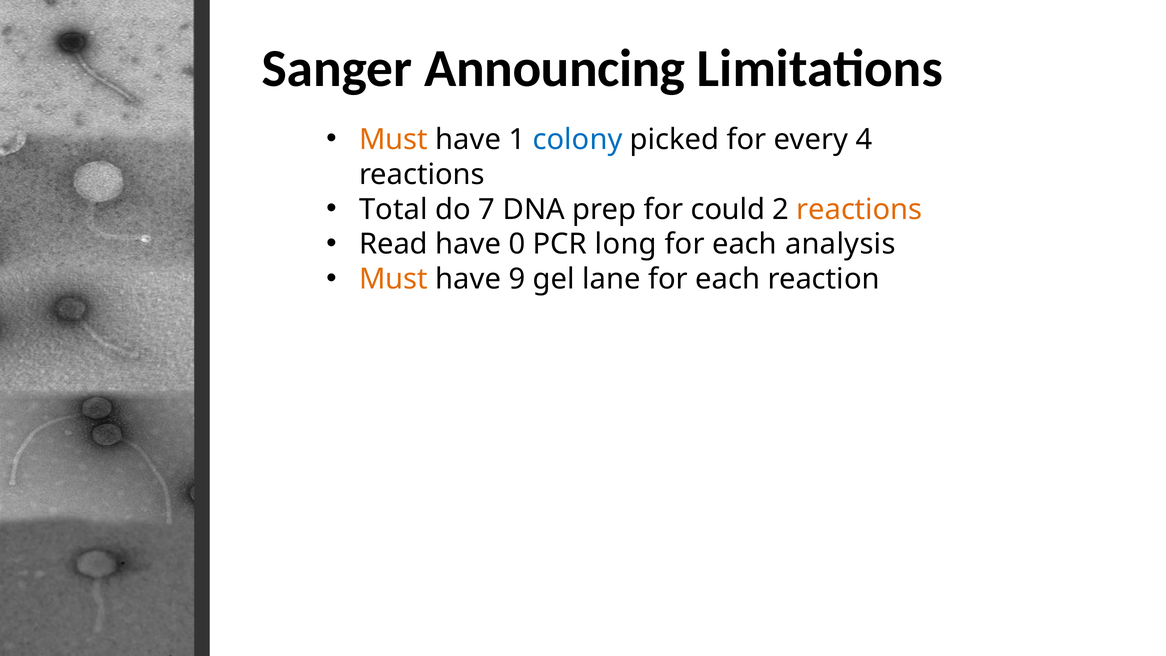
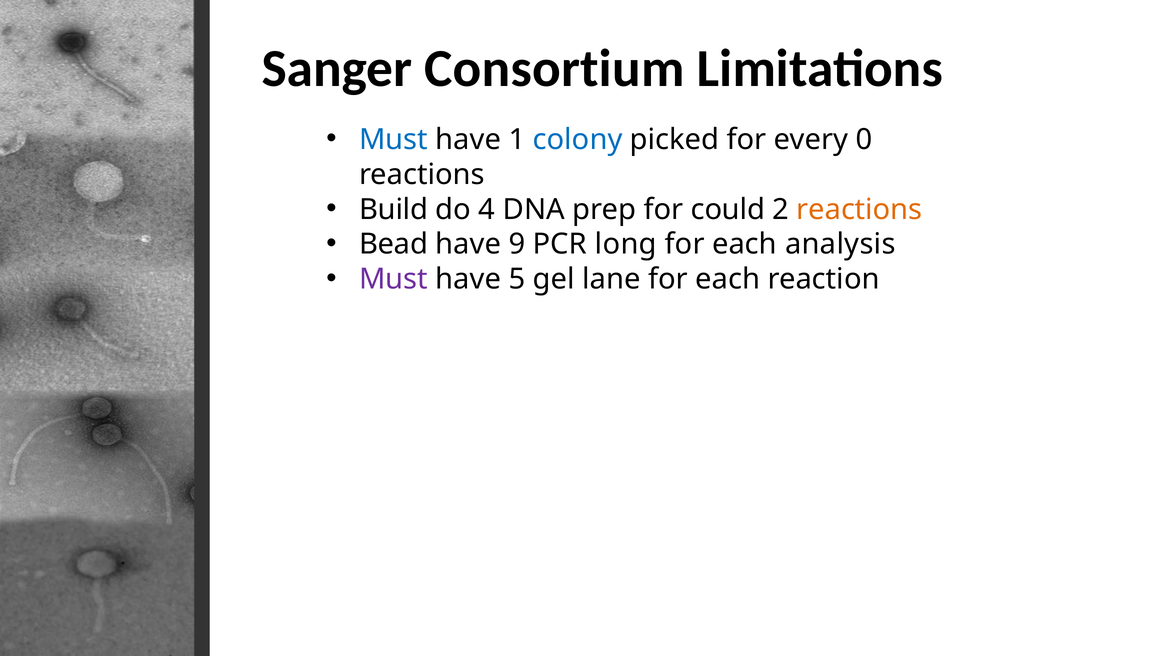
Announcing: Announcing -> Consortium
Must at (393, 139) colour: orange -> blue
4: 4 -> 0
Total: Total -> Build
7: 7 -> 4
Read: Read -> Bead
0: 0 -> 9
Must at (393, 279) colour: orange -> purple
9: 9 -> 5
